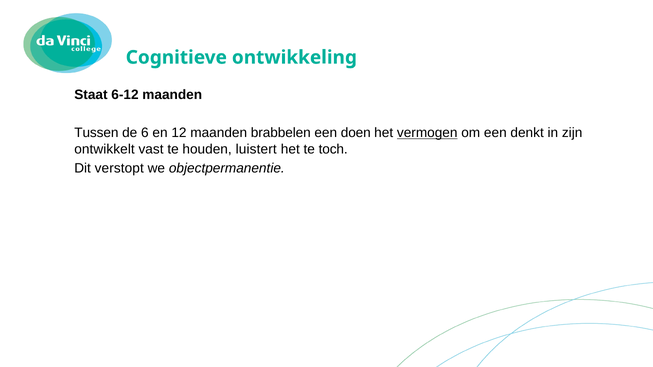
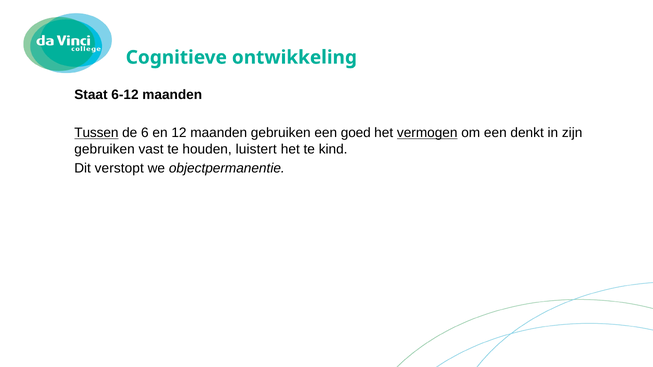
Tussen underline: none -> present
maanden brabbelen: brabbelen -> gebruiken
doen: doen -> goed
ontwikkelt at (105, 149): ontwikkelt -> gebruiken
toch: toch -> kind
